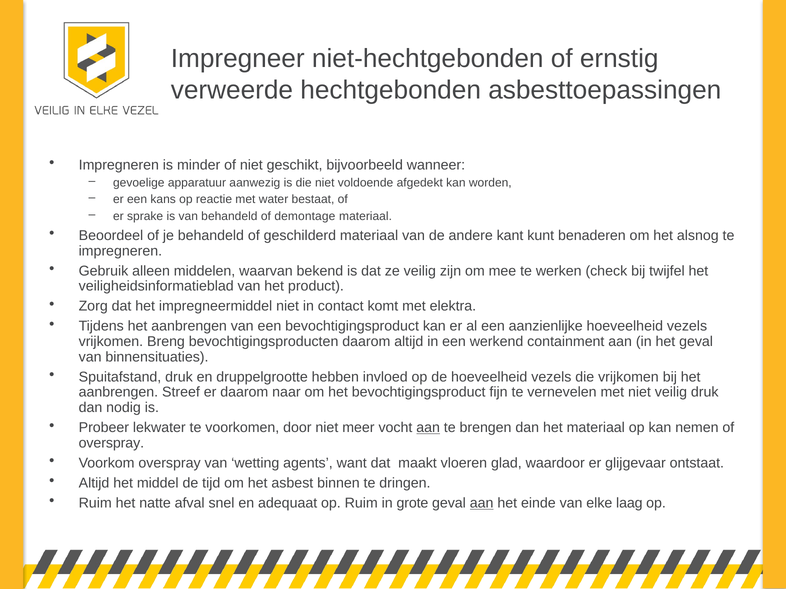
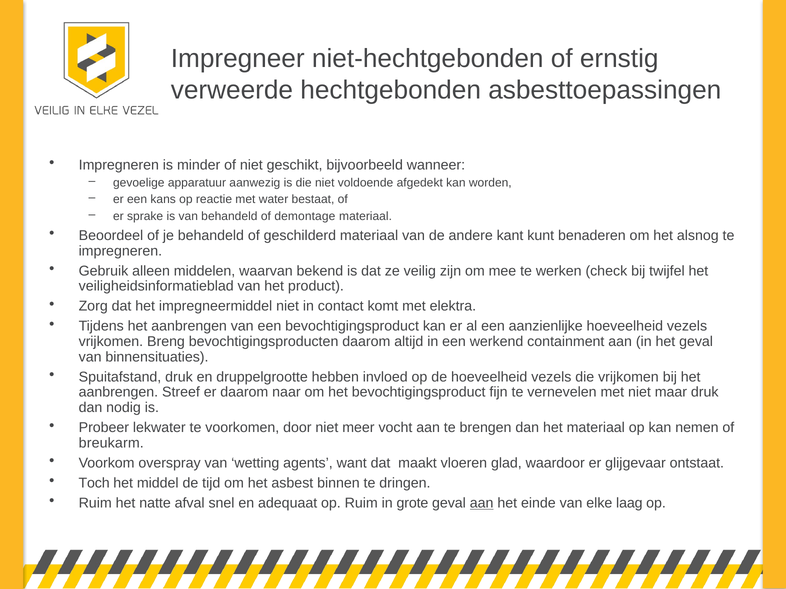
niet veilig: veilig -> maar
aan at (428, 428) underline: present -> none
overspray at (111, 443): overspray -> breukarm
Altijd at (94, 483): Altijd -> Toch
